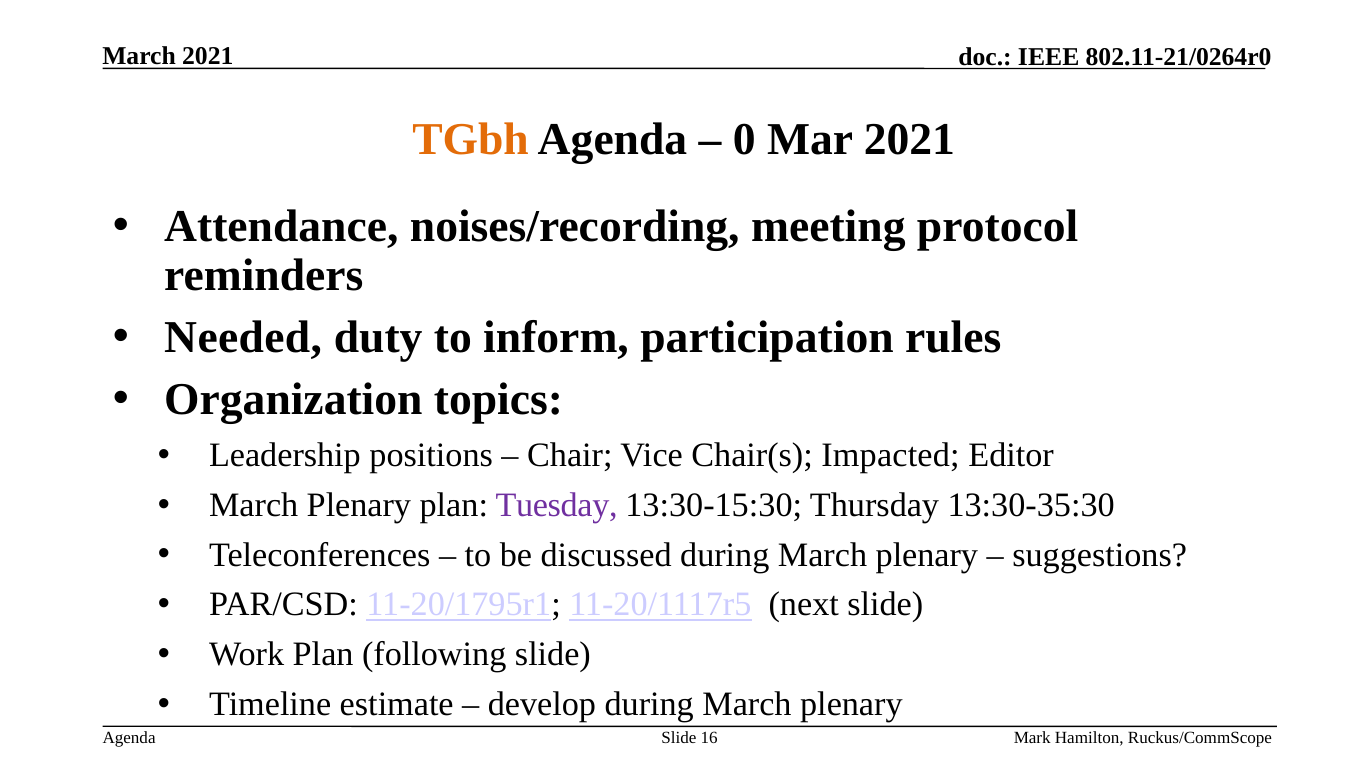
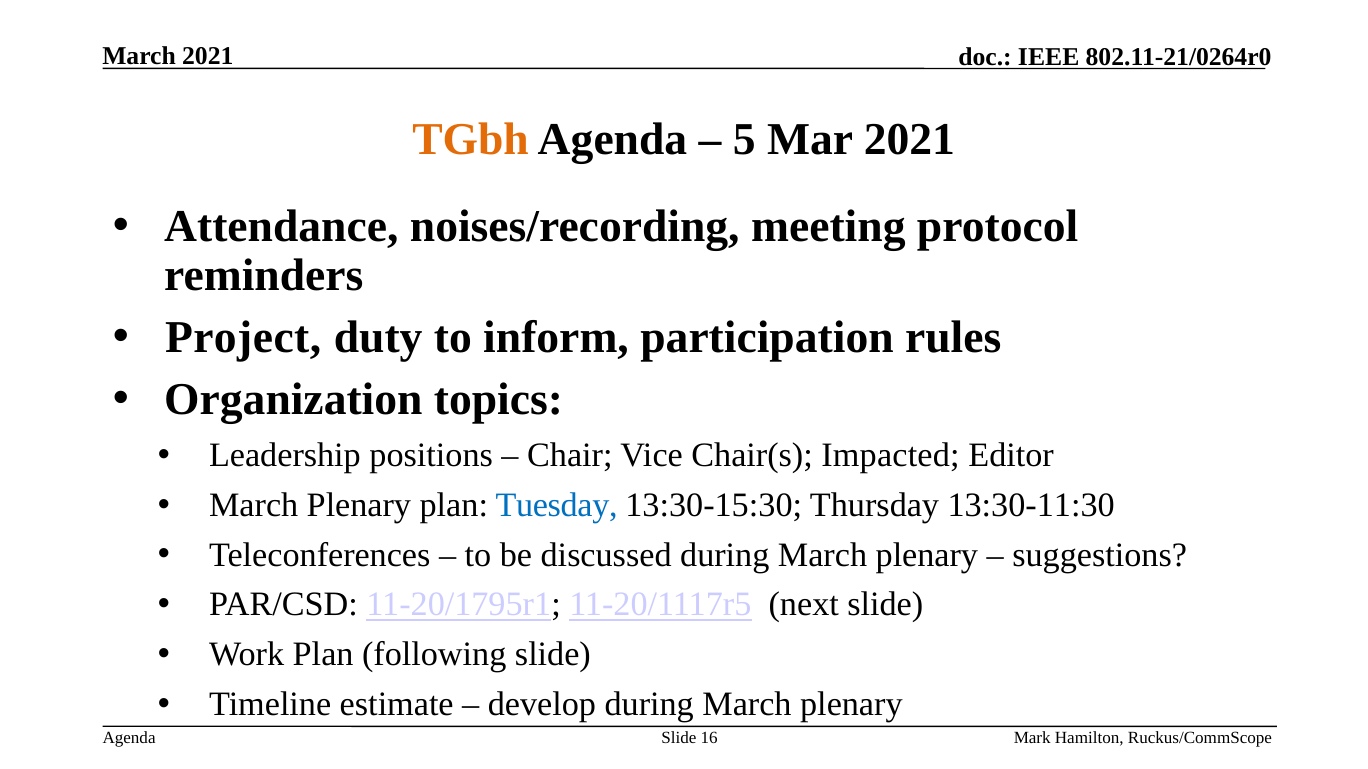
0: 0 -> 5
Needed: Needed -> Project
Tuesday colour: purple -> blue
13:30-35:30: 13:30-35:30 -> 13:30-11:30
